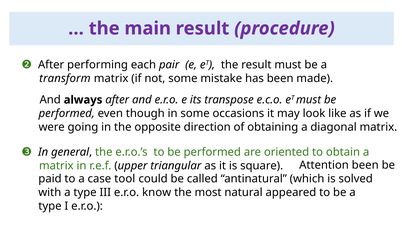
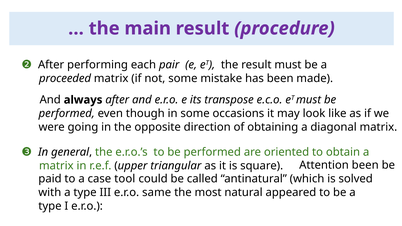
transform: transform -> proceeded
know: know -> same
